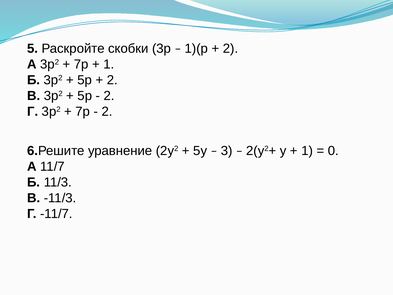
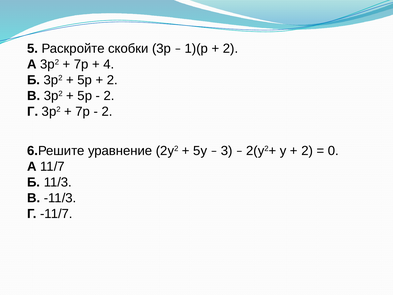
1 at (109, 64): 1 -> 4
1 at (307, 151): 1 -> 2
